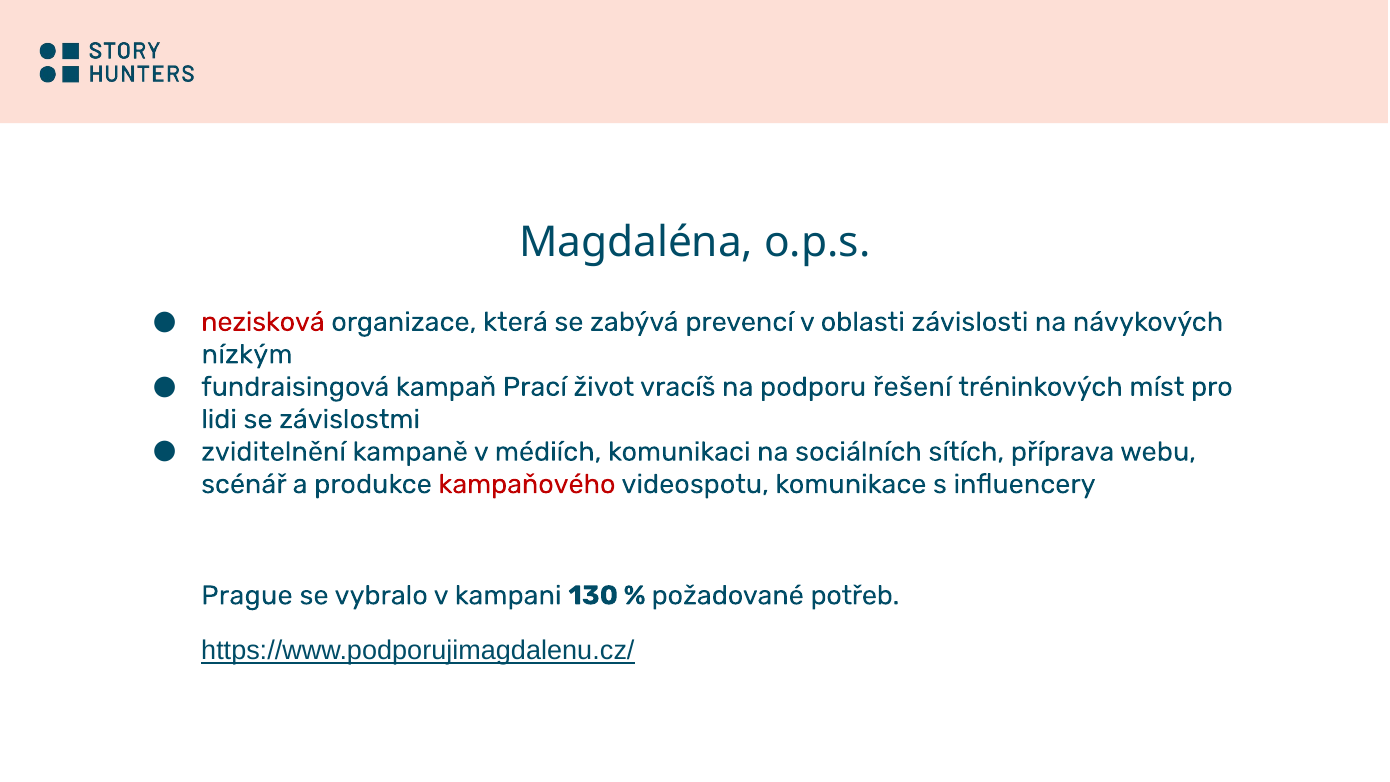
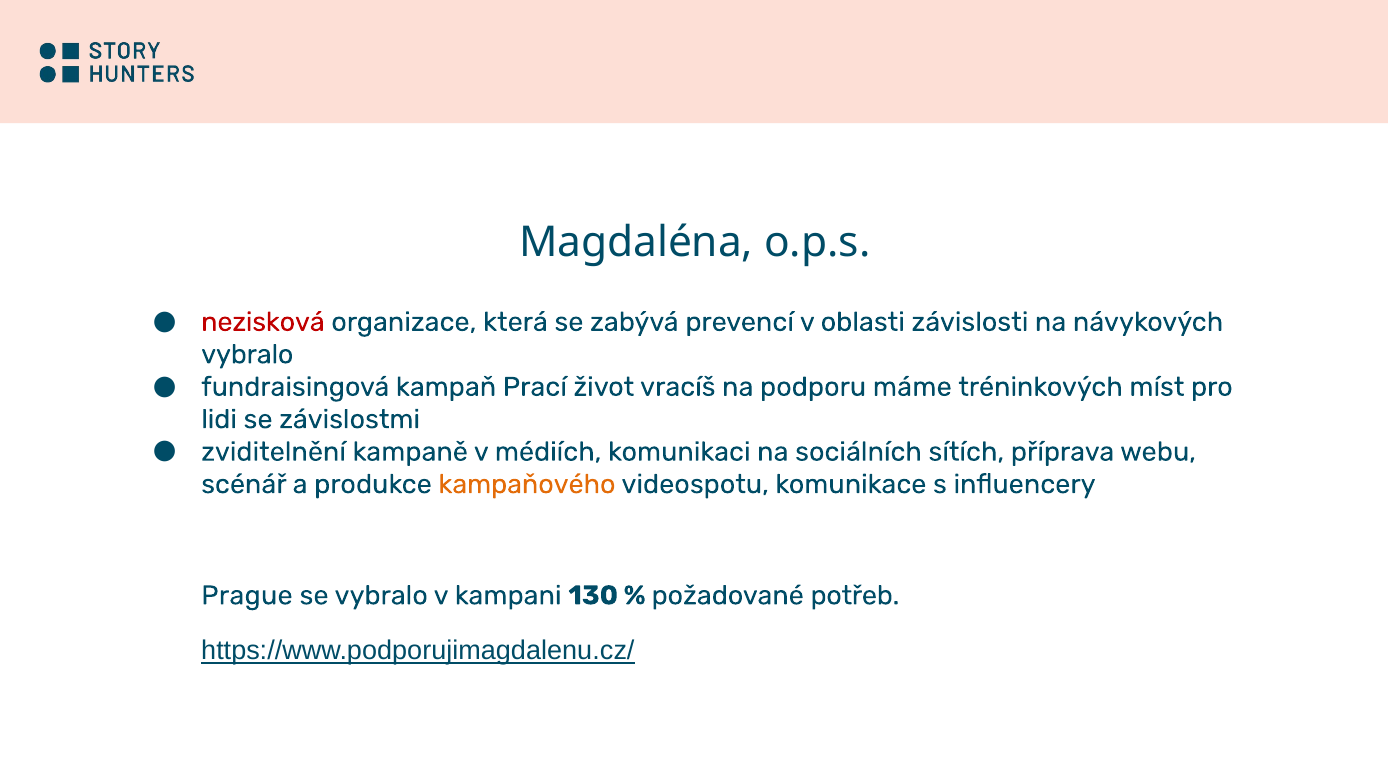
nízkým at (247, 354): nízkým -> vybralo
řešení: řešení -> máme
kampaňového colour: red -> orange
